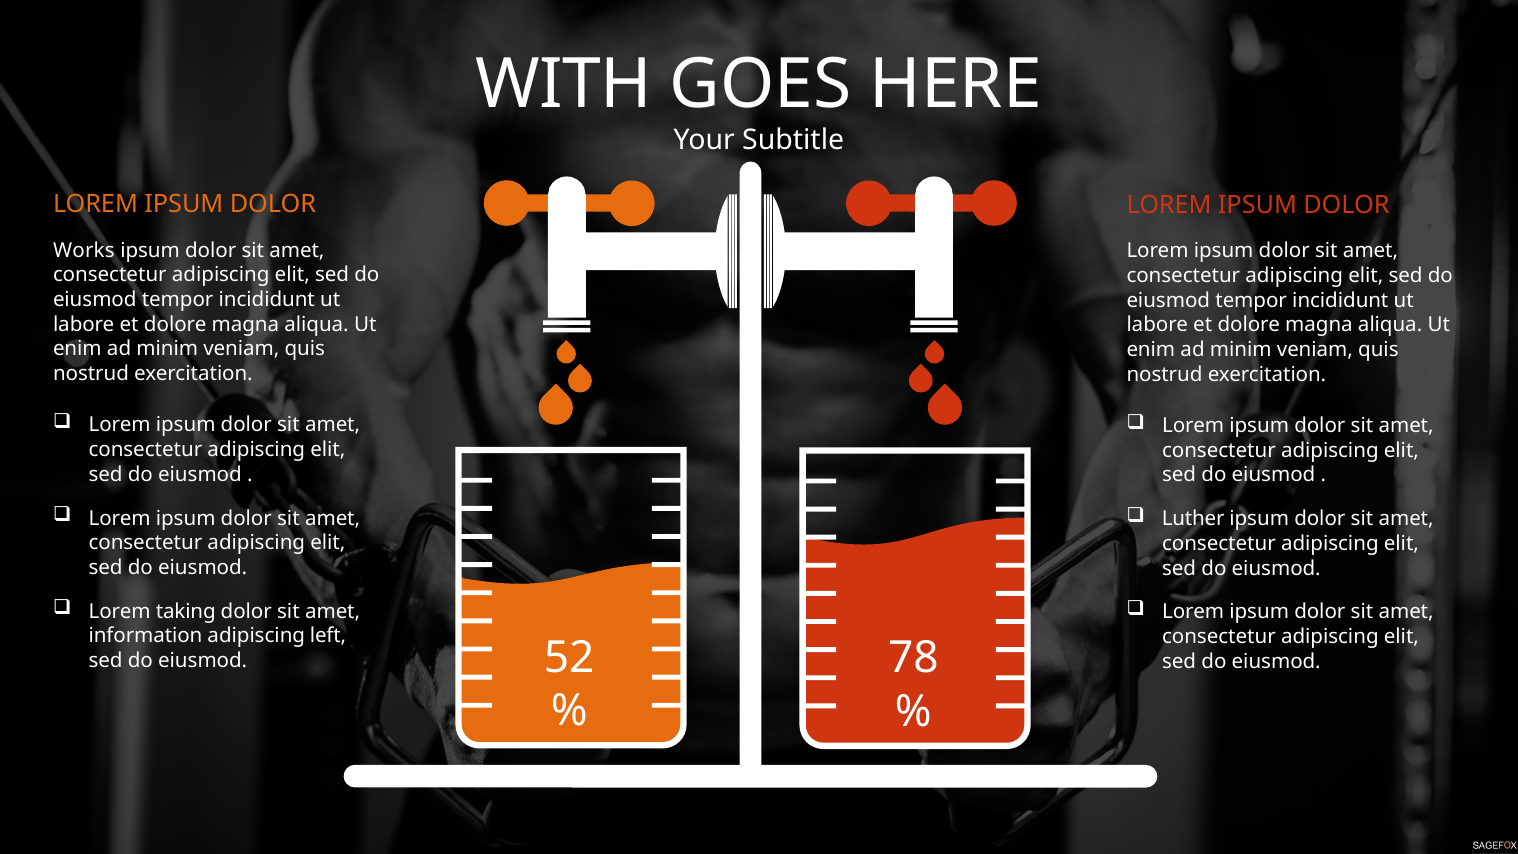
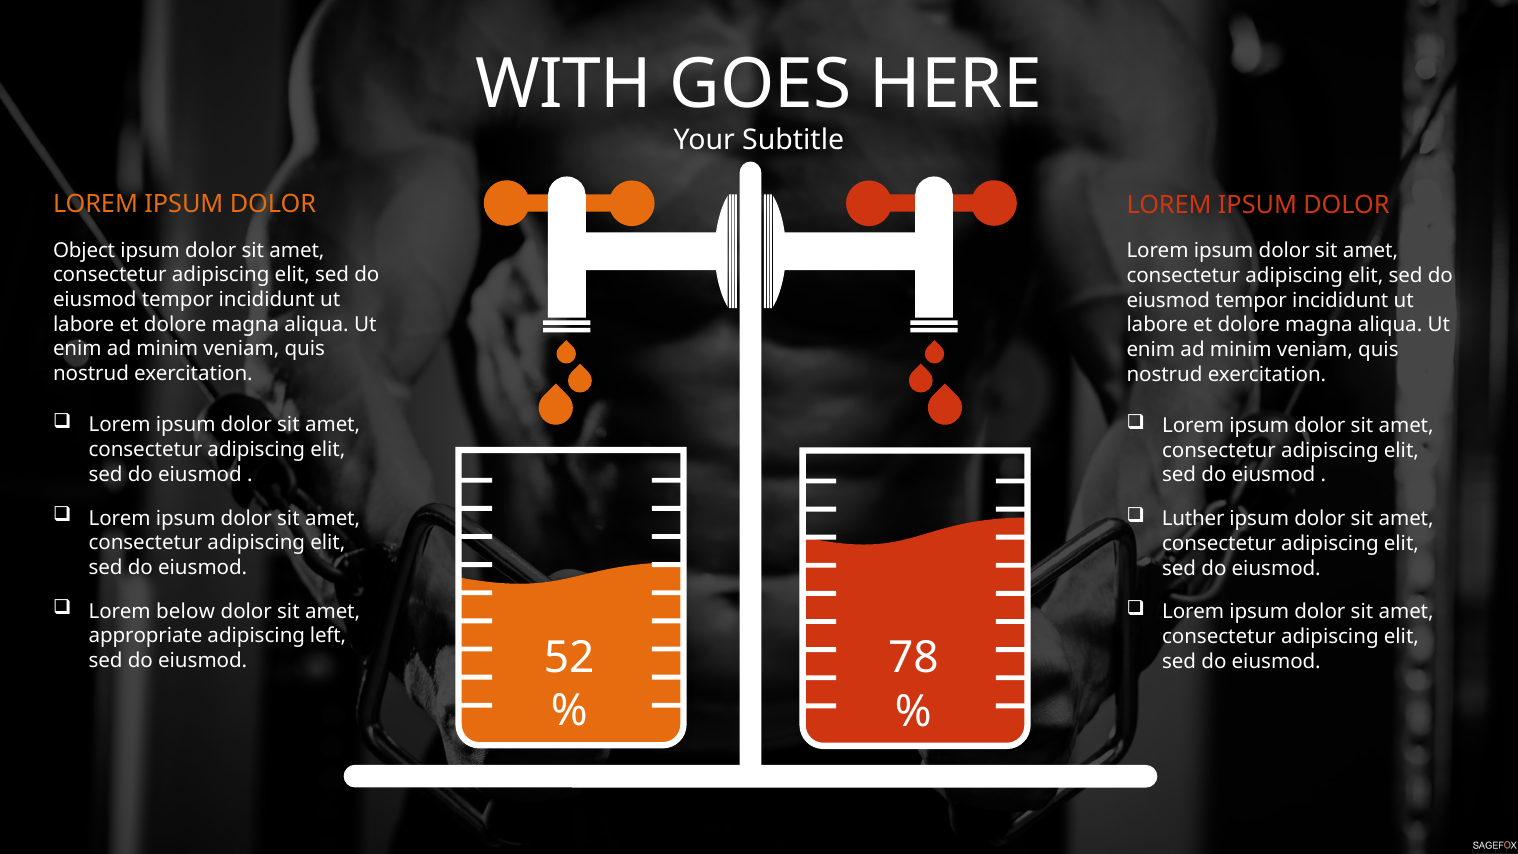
Works: Works -> Object
taking: taking -> below
information: information -> appropriate
